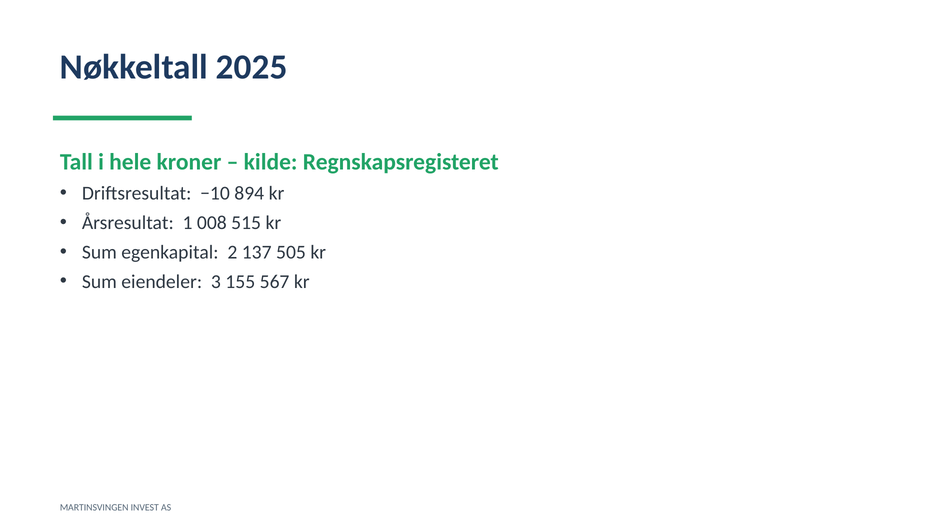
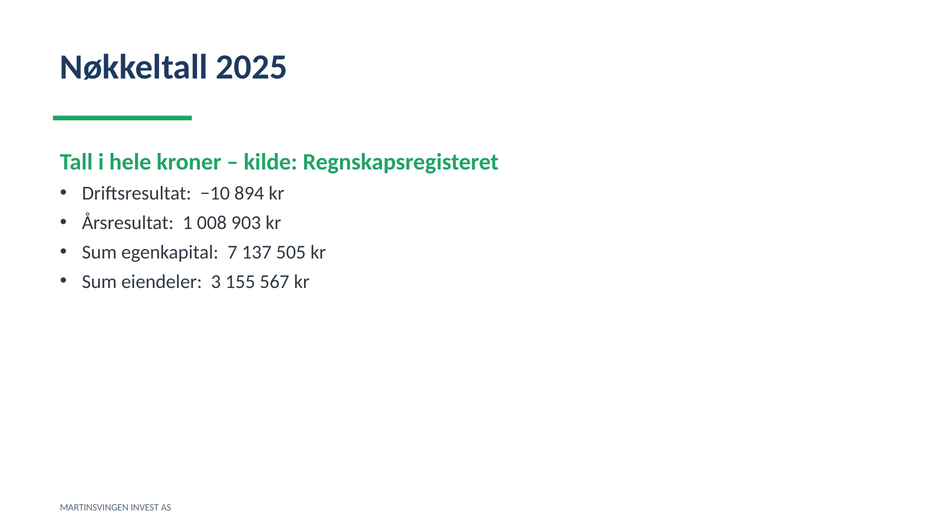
515: 515 -> 903
2: 2 -> 7
